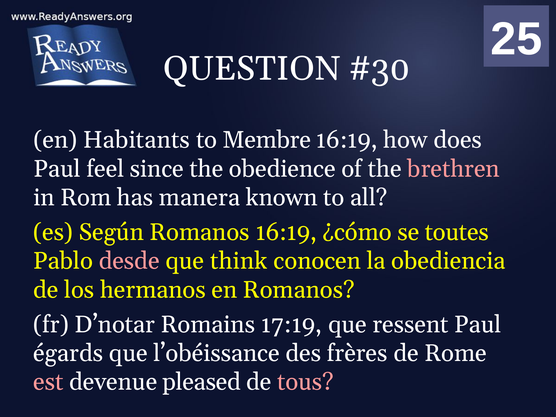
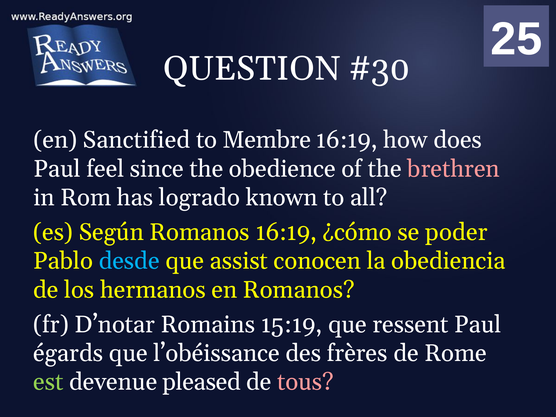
Habitants: Habitants -> Sanctified
manera: manera -> logrado
toutes: toutes -> poder
desde colour: pink -> light blue
think: think -> assist
17:19: 17:19 -> 15:19
est colour: pink -> light green
